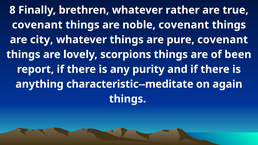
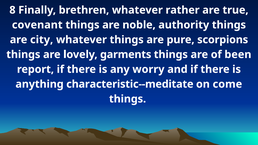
noble covenant: covenant -> authority
pure covenant: covenant -> scorpions
scorpions: scorpions -> garments
purity: purity -> worry
again: again -> come
